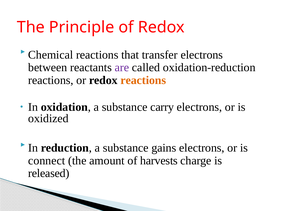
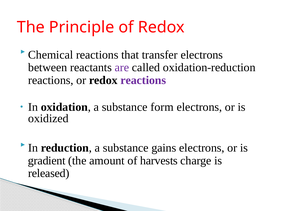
reactions at (143, 80) colour: orange -> purple
carry: carry -> form
connect: connect -> gradient
